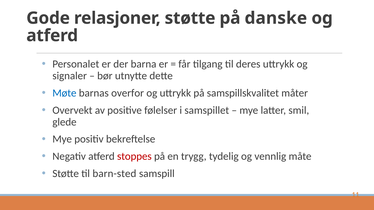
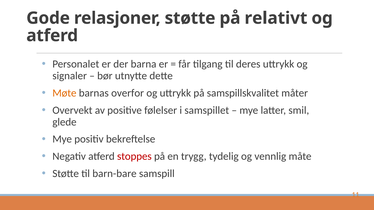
danske: danske -> relativt
Møte colour: blue -> orange
barn-sted: barn-sted -> barn-bare
